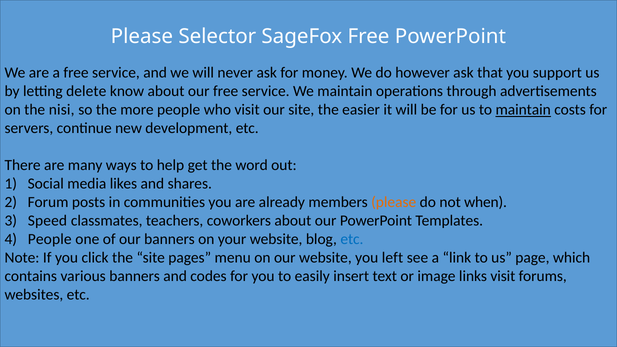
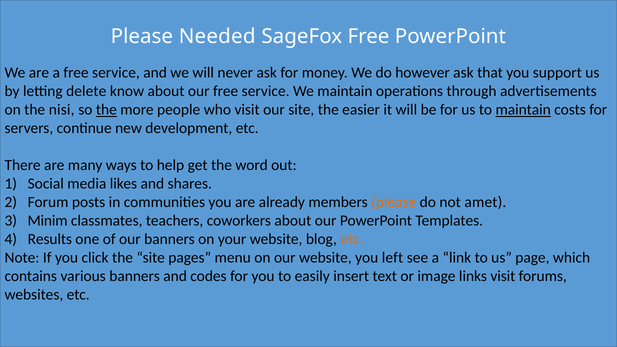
Selector: Selector -> Needed
the at (106, 110) underline: none -> present
when: when -> amet
Speed: Speed -> Minim
People at (50, 239): People -> Results
etc at (352, 239) colour: blue -> orange
